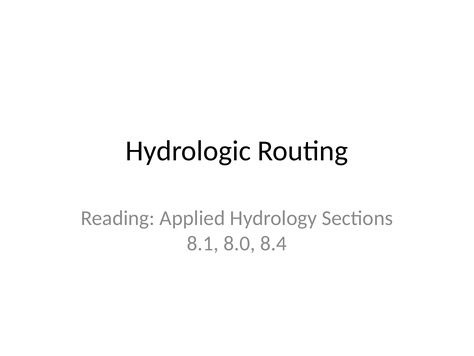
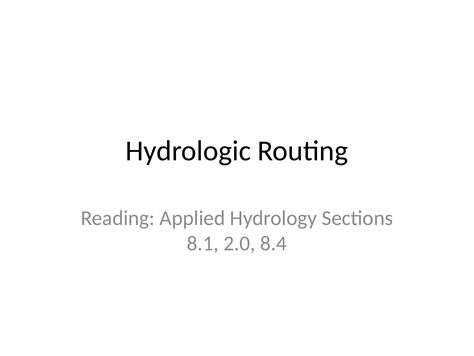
8.0: 8.0 -> 2.0
